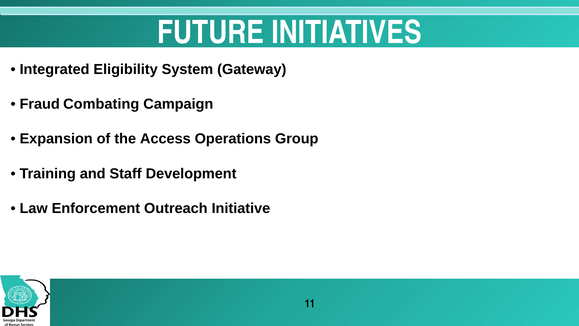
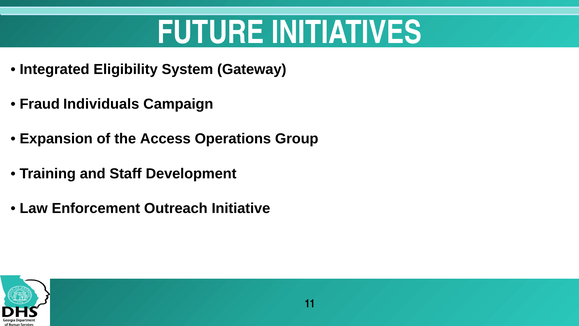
Combating: Combating -> Individuals
